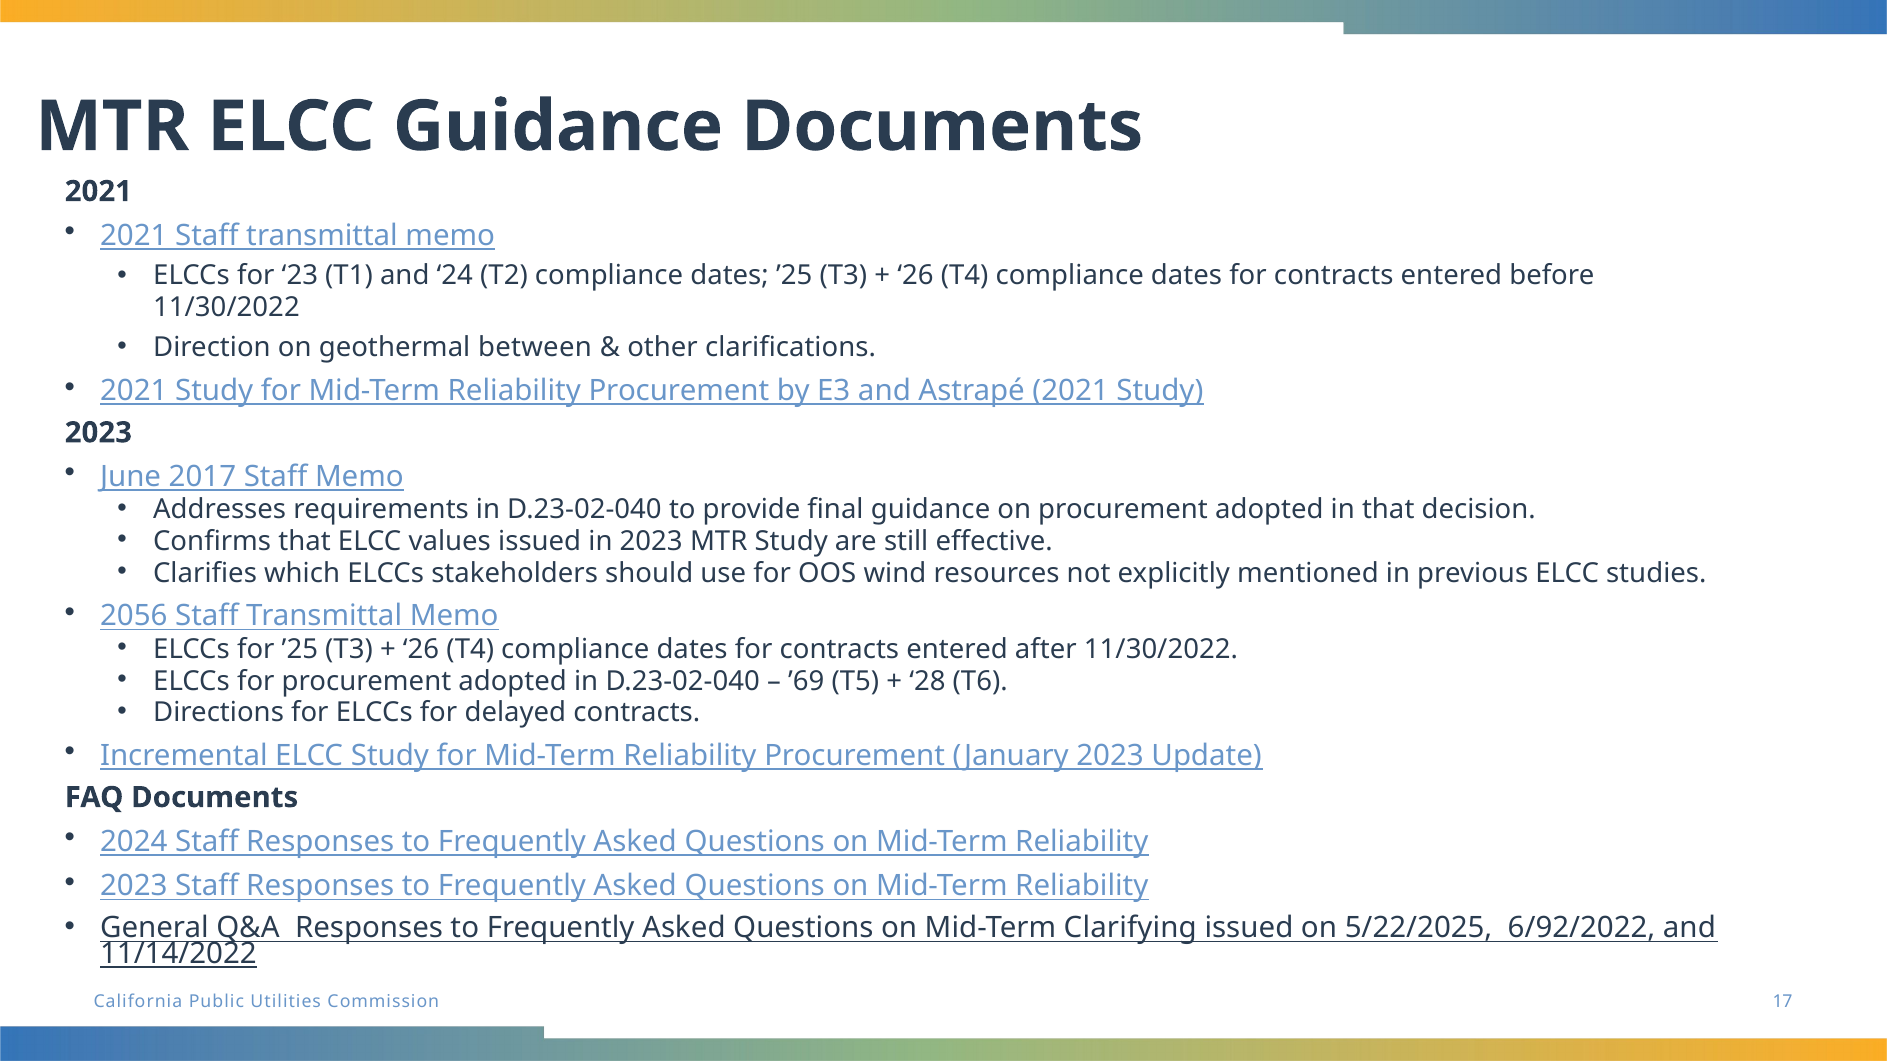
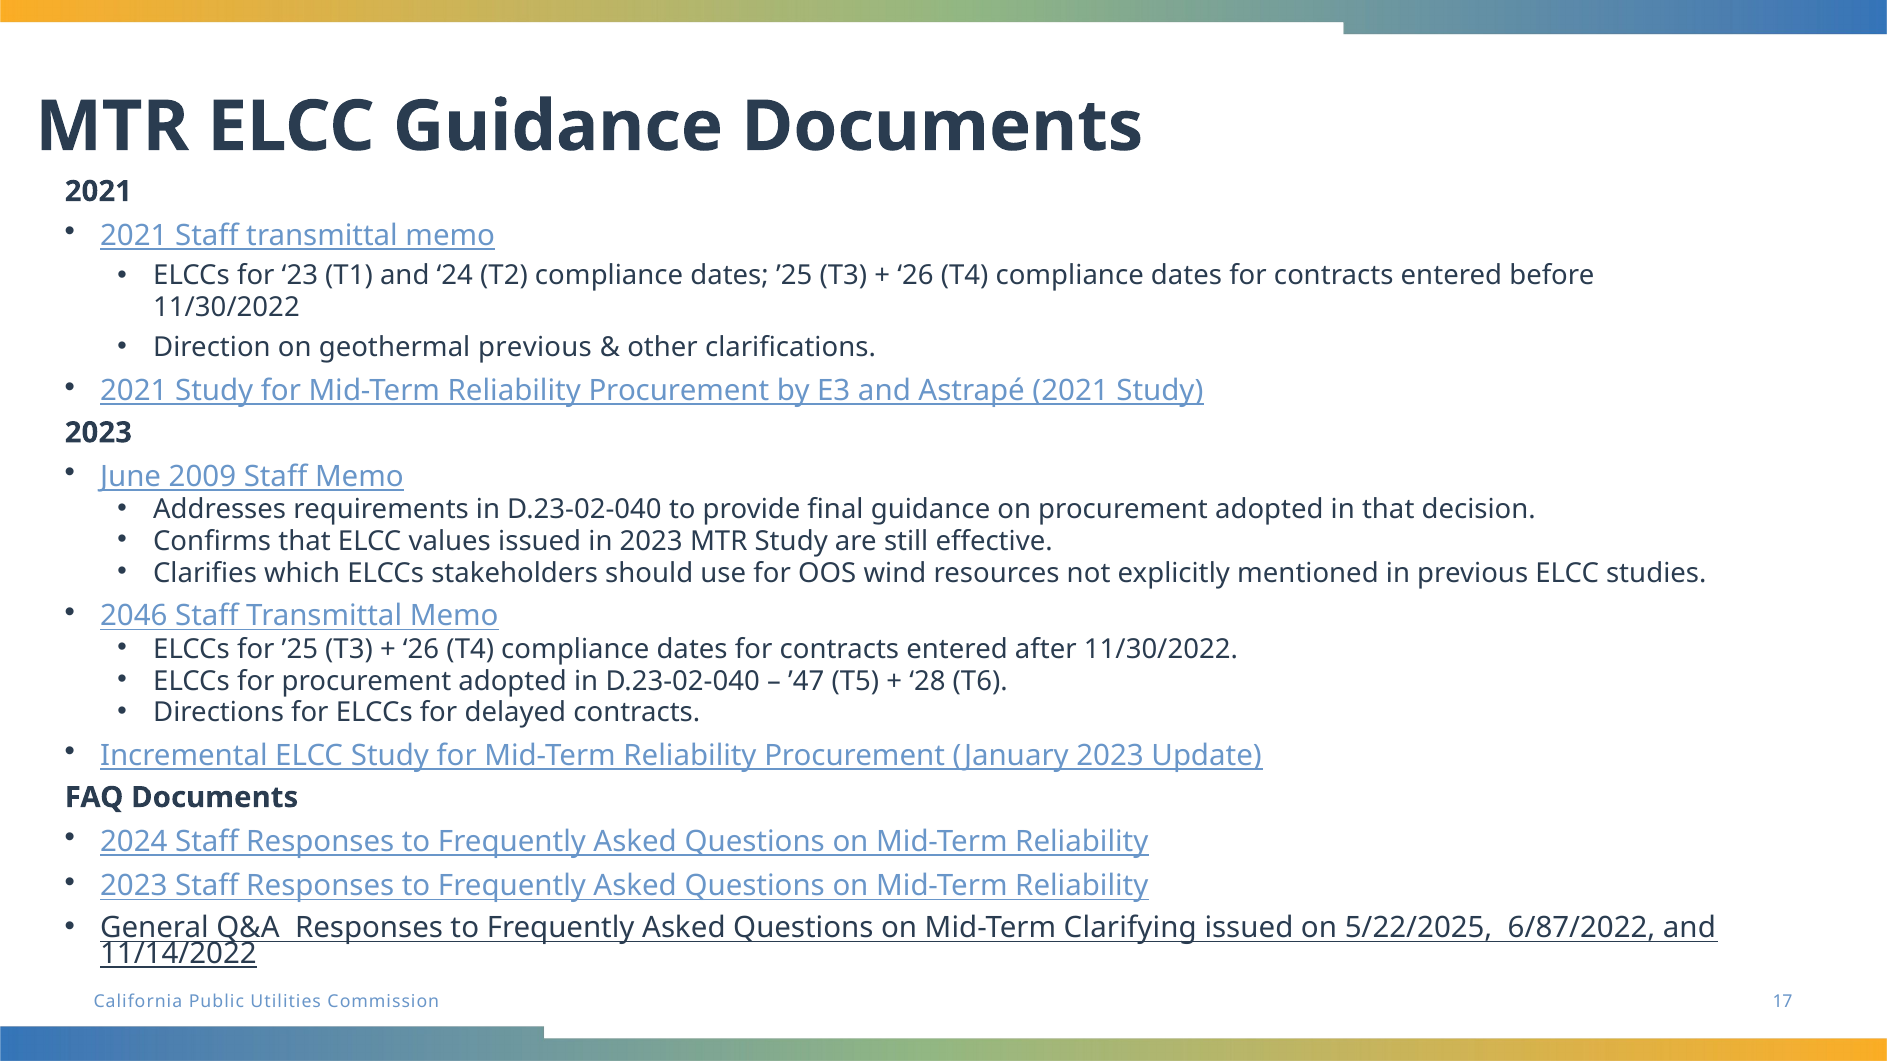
geothermal between: between -> previous
2017: 2017 -> 2009
2056: 2056 -> 2046
’69: ’69 -> ’47
6/92/2022: 6/92/2022 -> 6/87/2022
